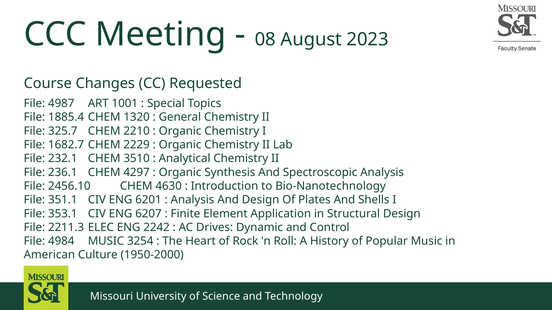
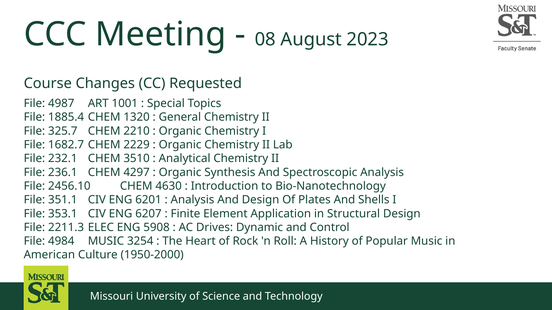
2242: 2242 -> 5908
